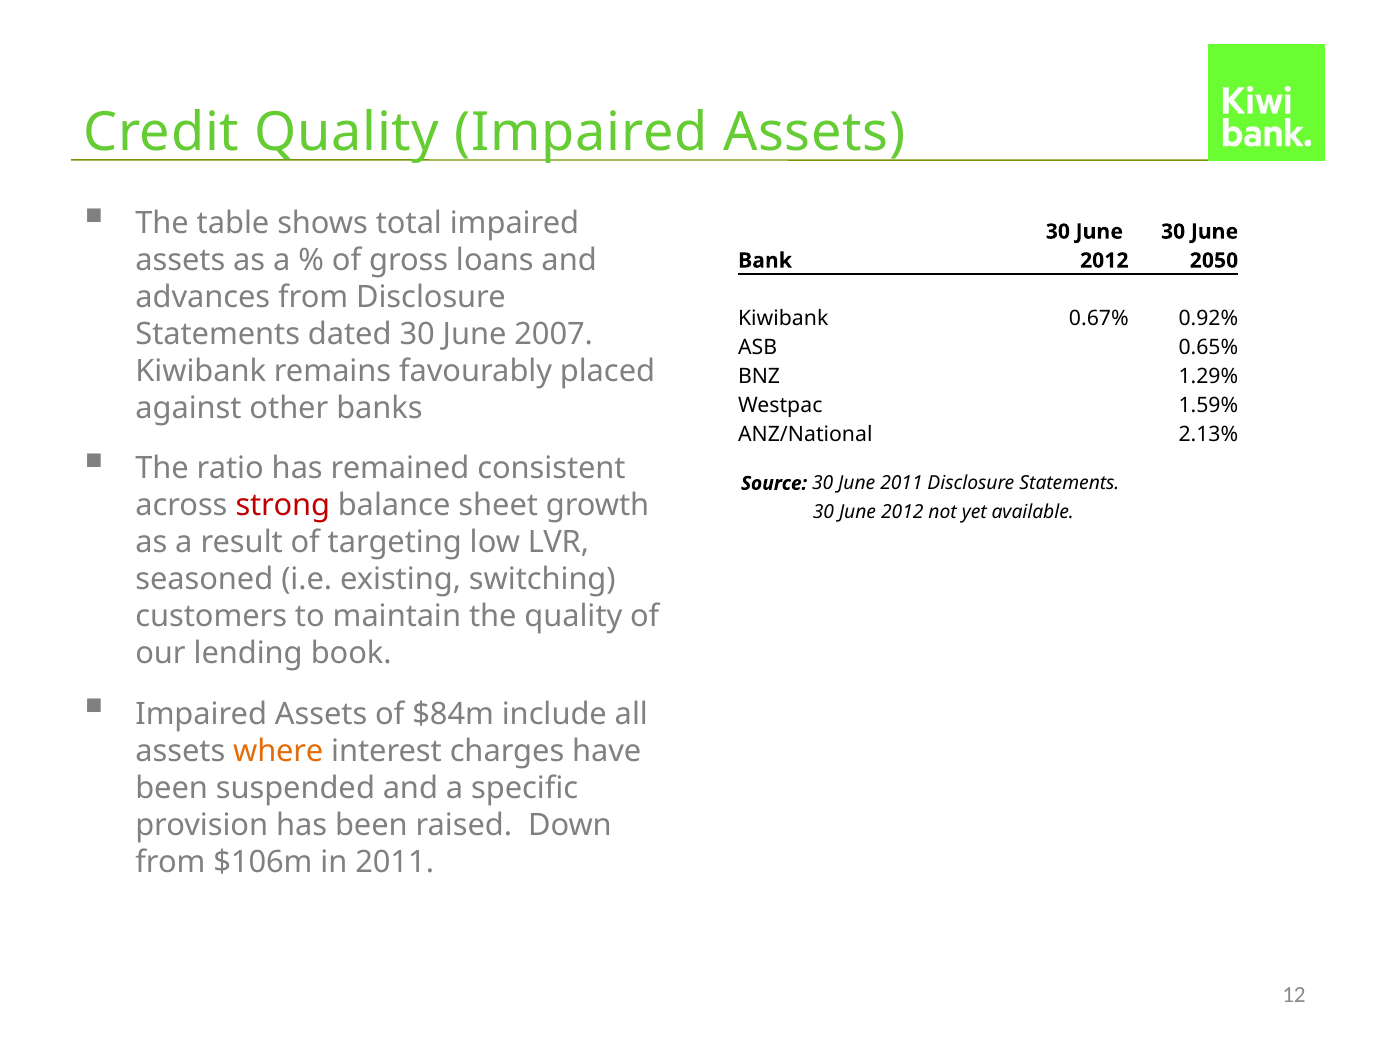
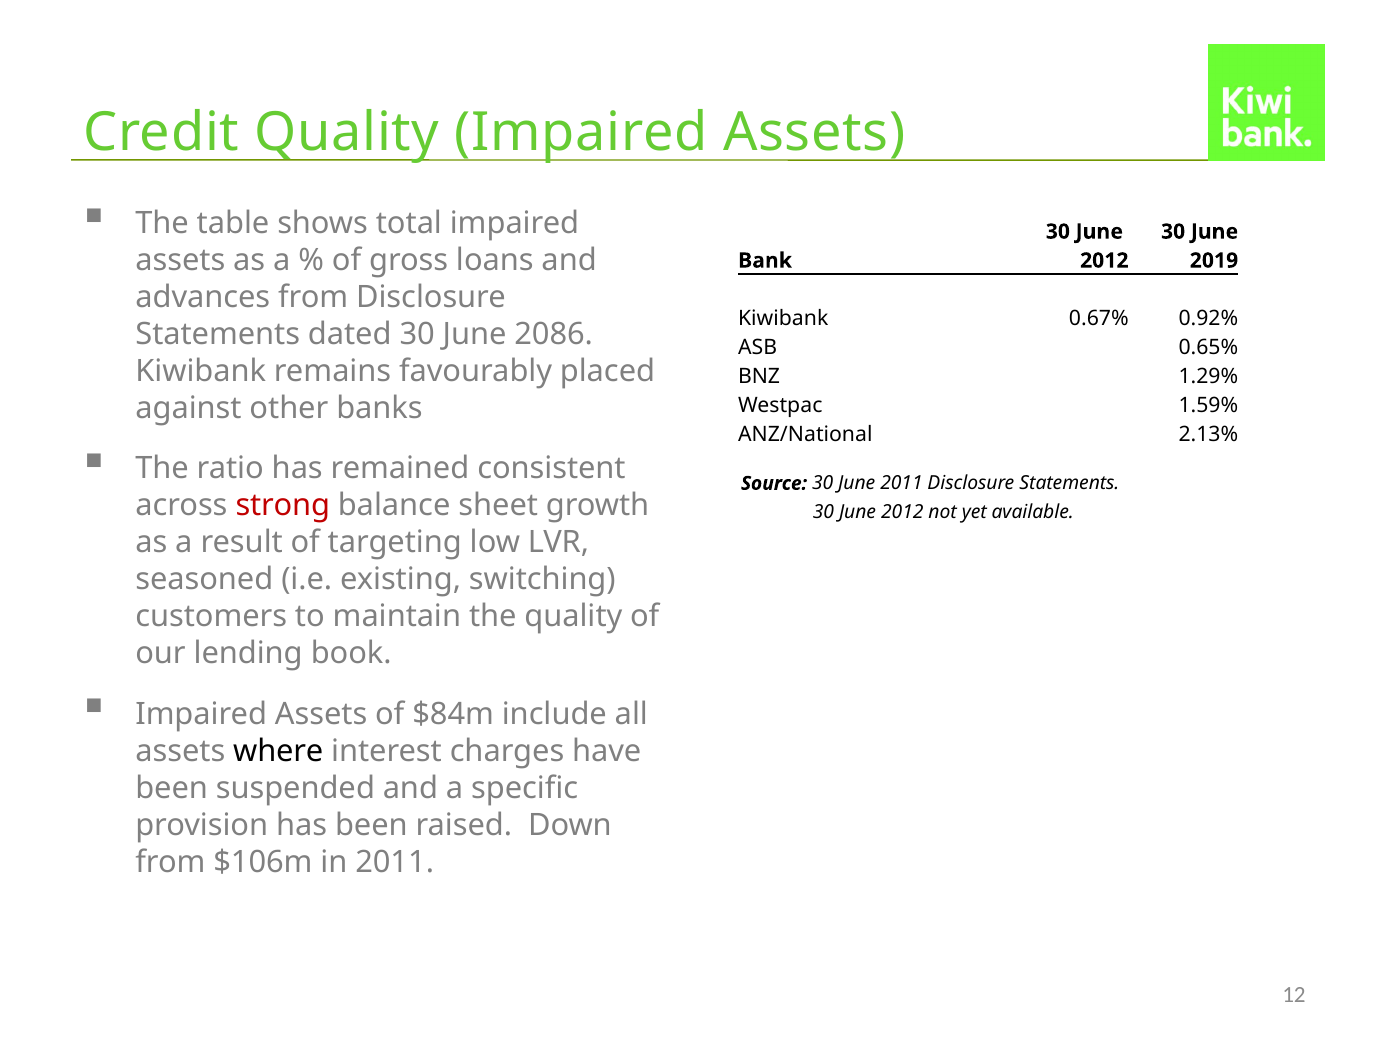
2050: 2050 -> 2019
2007: 2007 -> 2086
where colour: orange -> black
